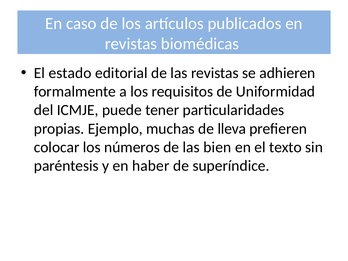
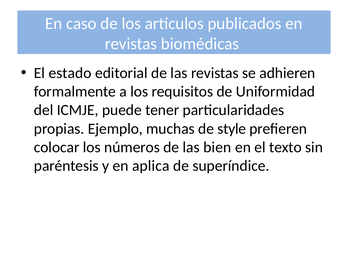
lleva: lleva -> style
haber: haber -> aplica
